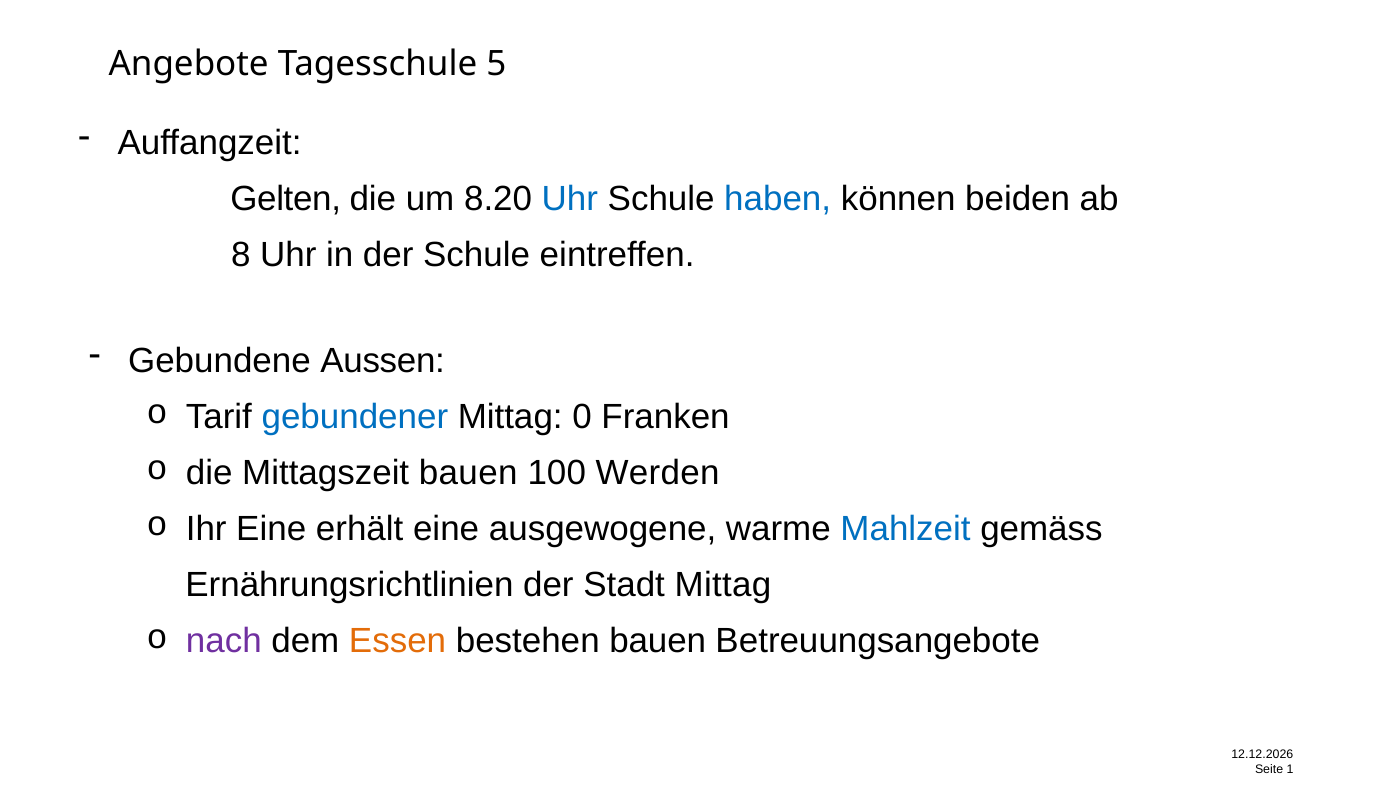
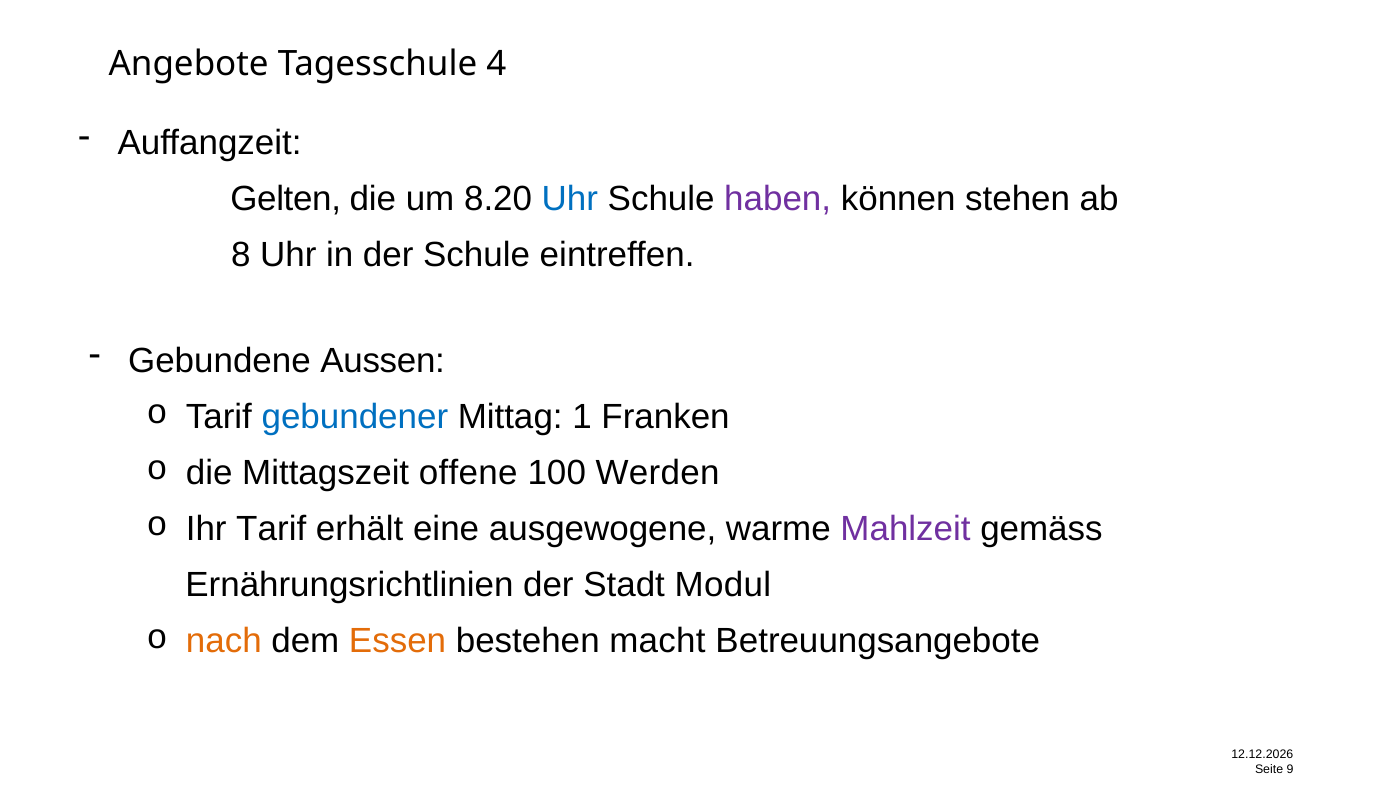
5: 5 -> 4
haben colour: blue -> purple
beiden: beiden -> stehen
0: 0 -> 1
Mittagszeit bauen: bauen -> offene
Ihr Eine: Eine -> Tarif
Mahlzeit colour: blue -> purple
Stadt Mittag: Mittag -> Modul
nach colour: purple -> orange
bestehen bauen: bauen -> macht
1: 1 -> 9
